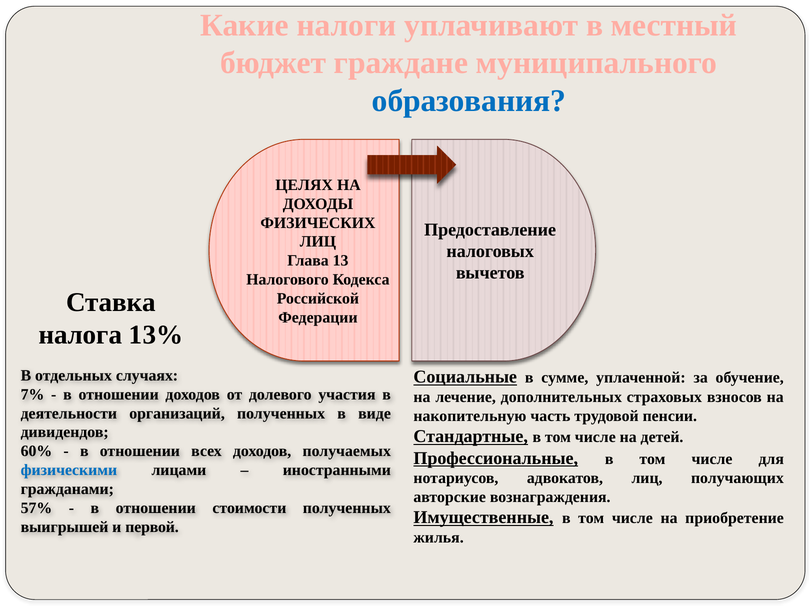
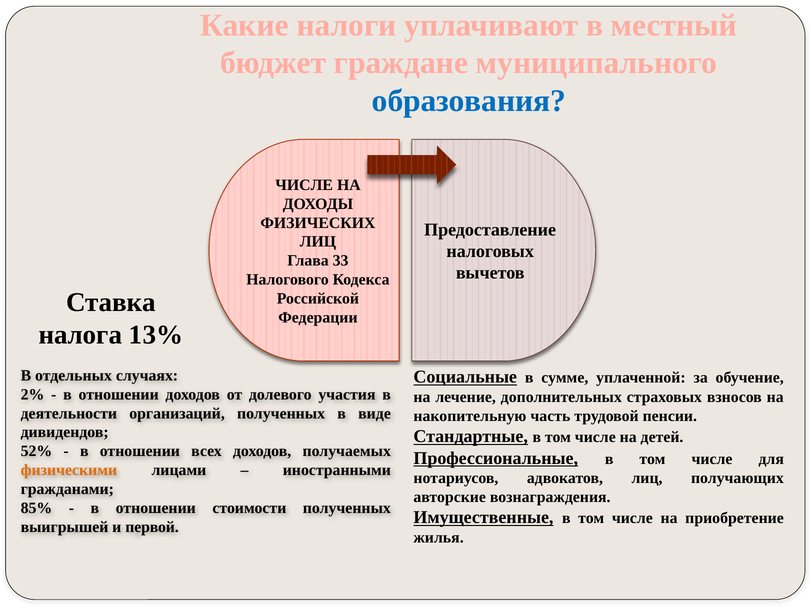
ЦЕЛЯХ at (304, 185): ЦЕЛЯХ -> ЧИСЛЕ
13: 13 -> 33
7%: 7% -> 2%
60%: 60% -> 52%
физическими colour: blue -> orange
57%: 57% -> 85%
